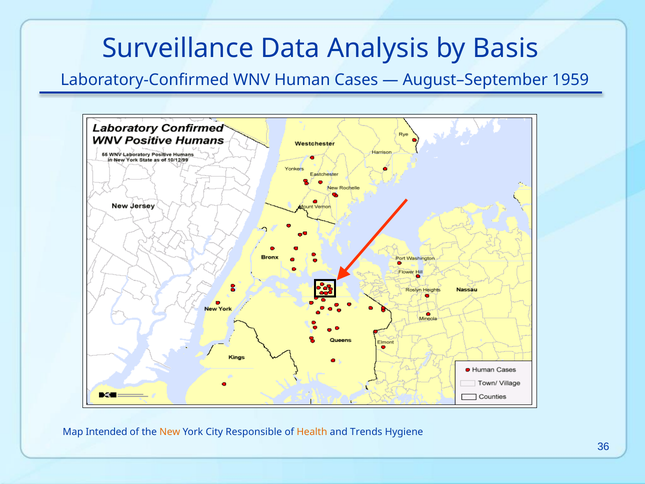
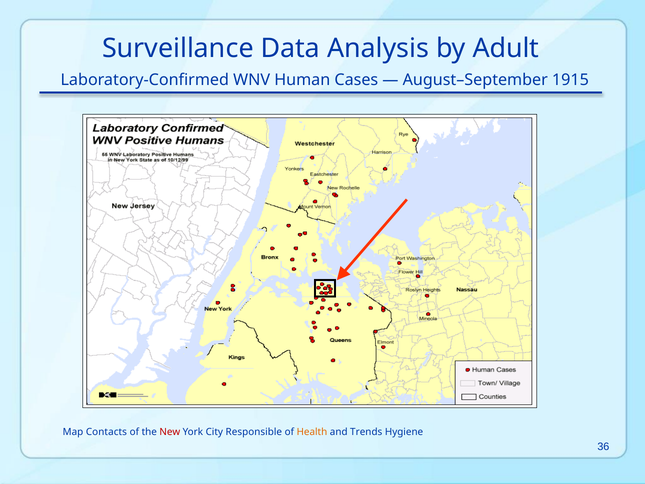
Basis: Basis -> Adult
1959: 1959 -> 1915
Intended: Intended -> Contacts
New colour: orange -> red
